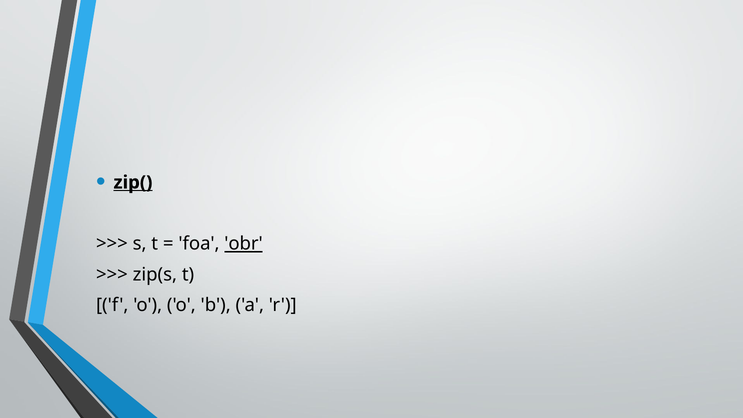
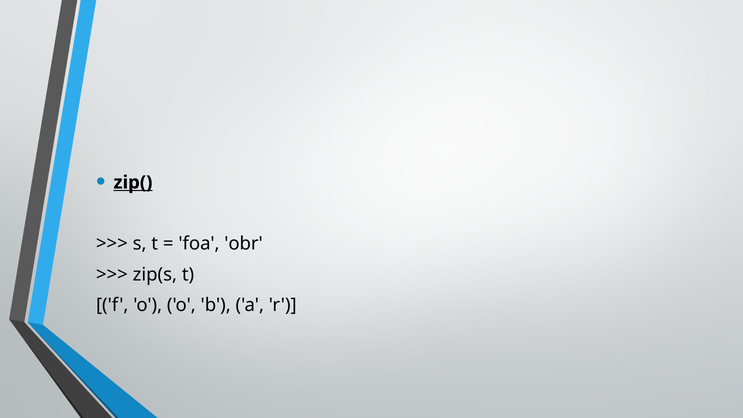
obr underline: present -> none
